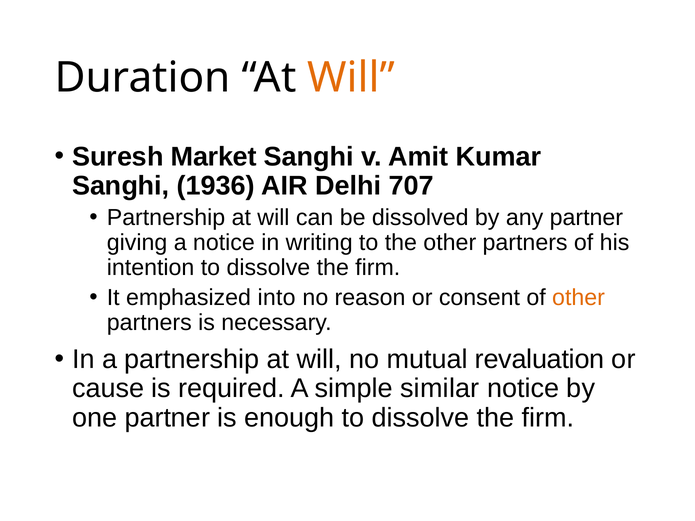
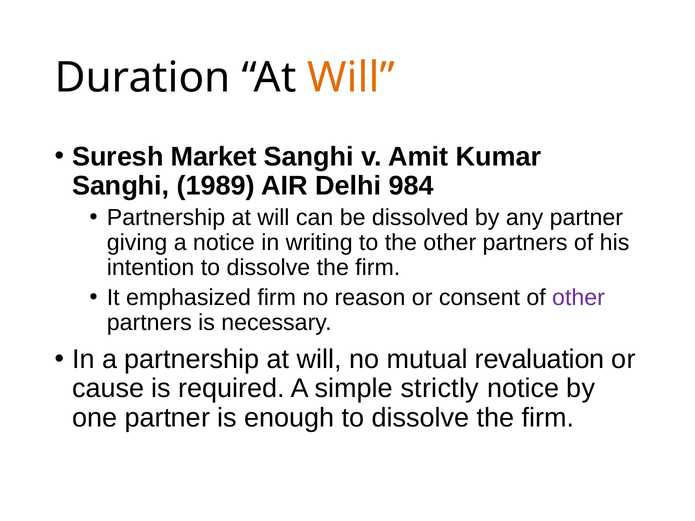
1936: 1936 -> 1989
707: 707 -> 984
emphasized into: into -> firm
other at (579, 298) colour: orange -> purple
similar: similar -> strictly
